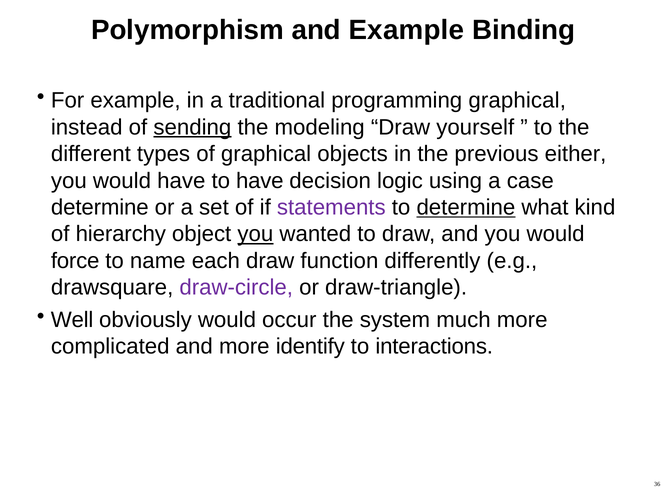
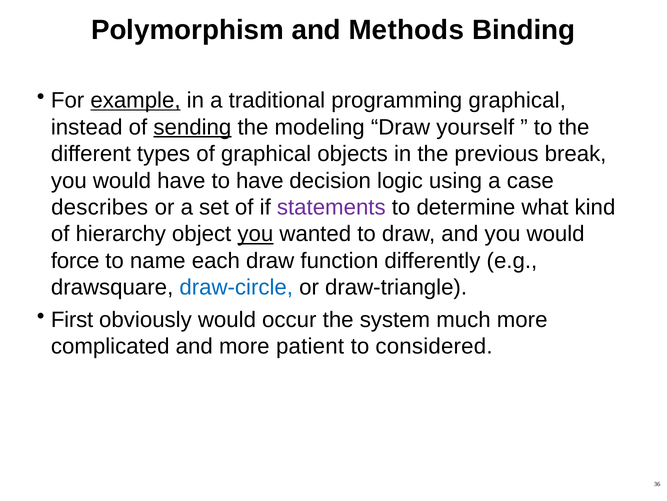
and Example: Example -> Methods
example at (135, 100) underline: none -> present
either: either -> break
determine at (100, 207): determine -> describes
determine at (466, 207) underline: present -> none
draw-circle colour: purple -> blue
Well: Well -> First
identify: identify -> patient
interactions: interactions -> considered
